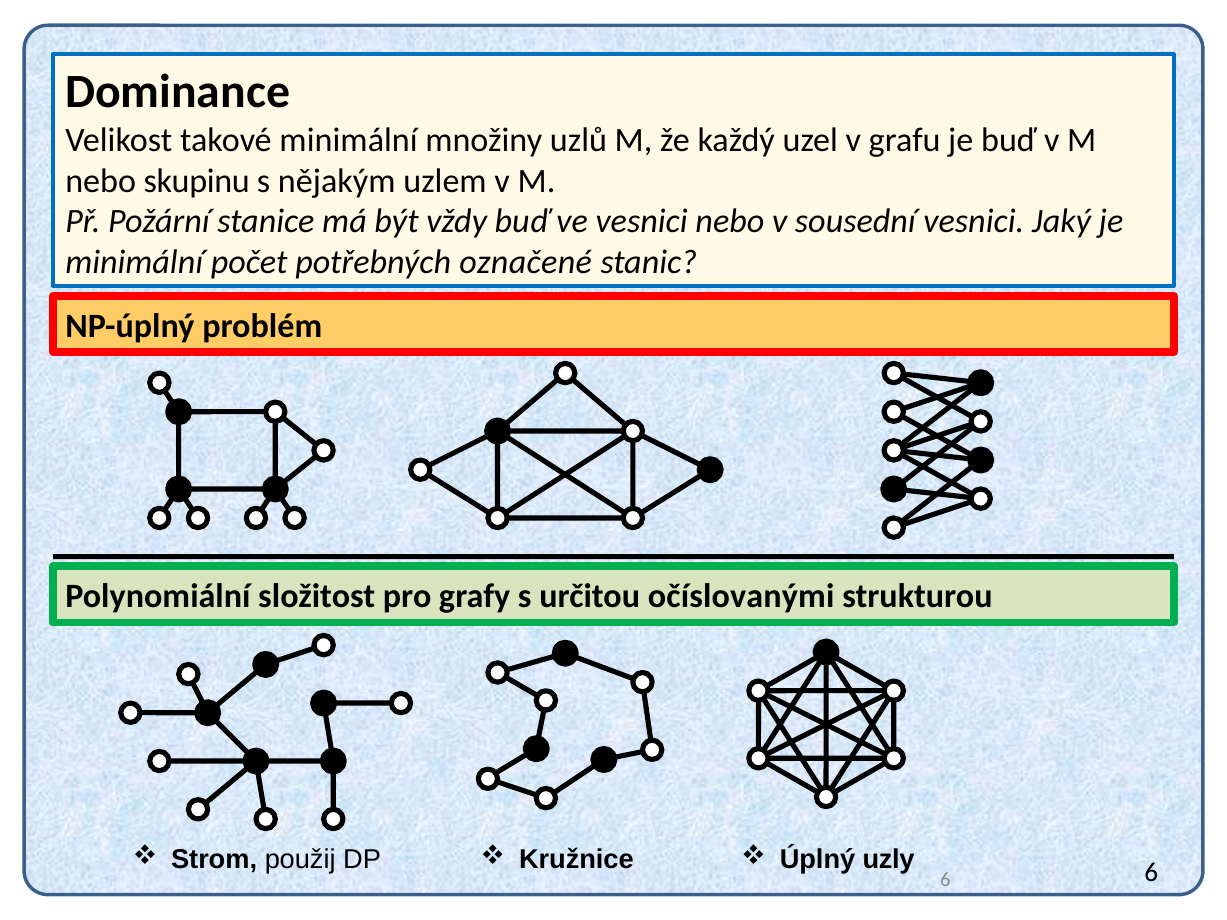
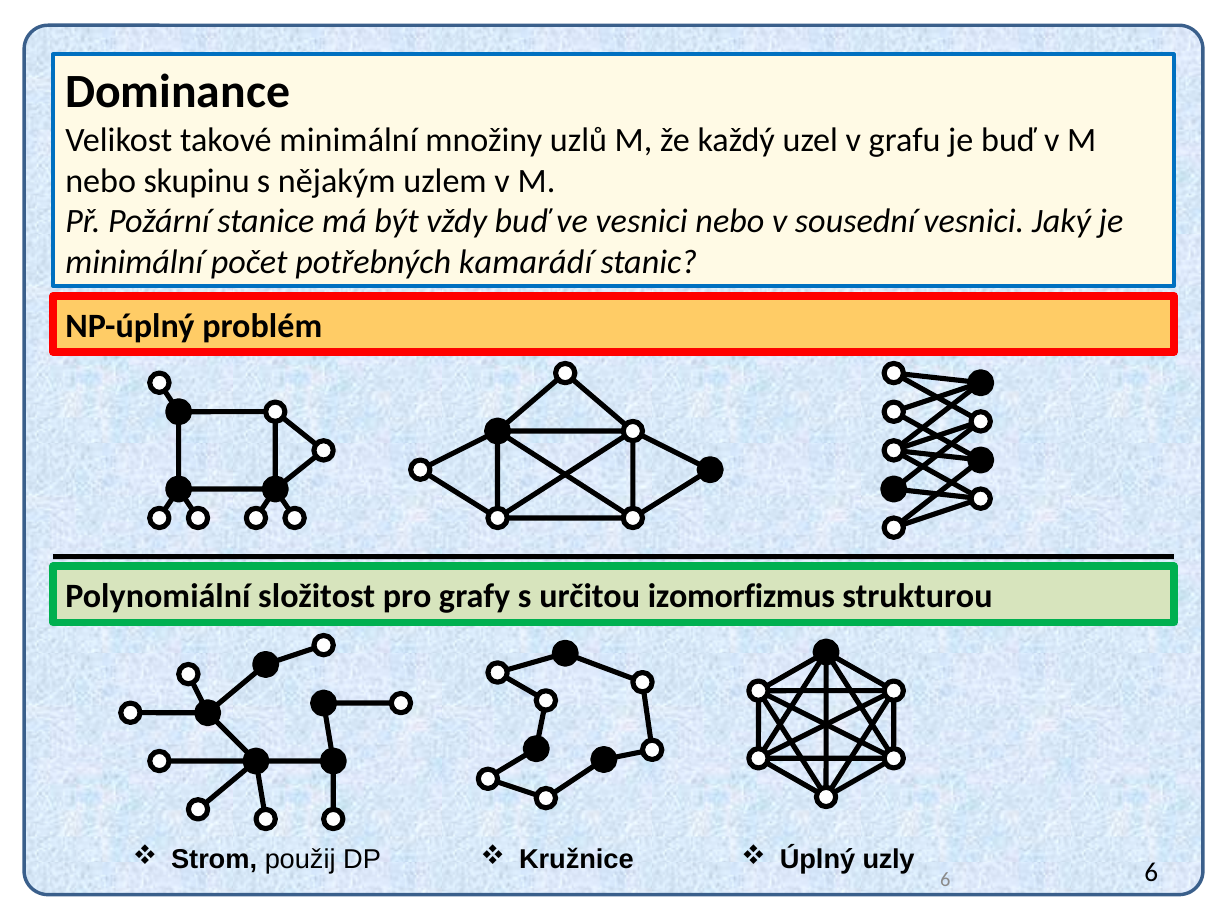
označené: označené -> kamarádí
očíslovanými: očíslovanými -> izomorfizmus
